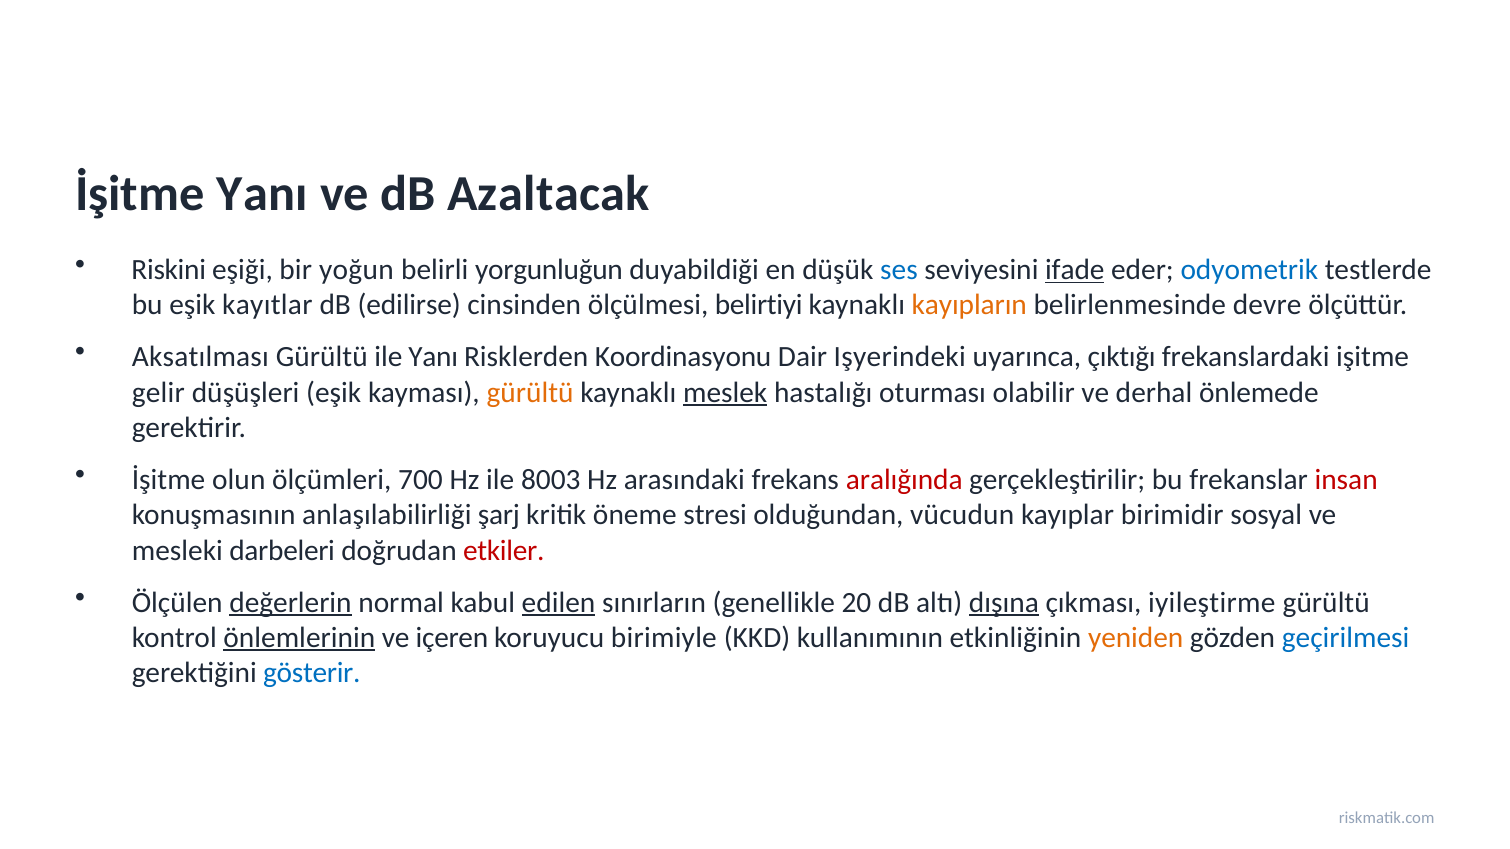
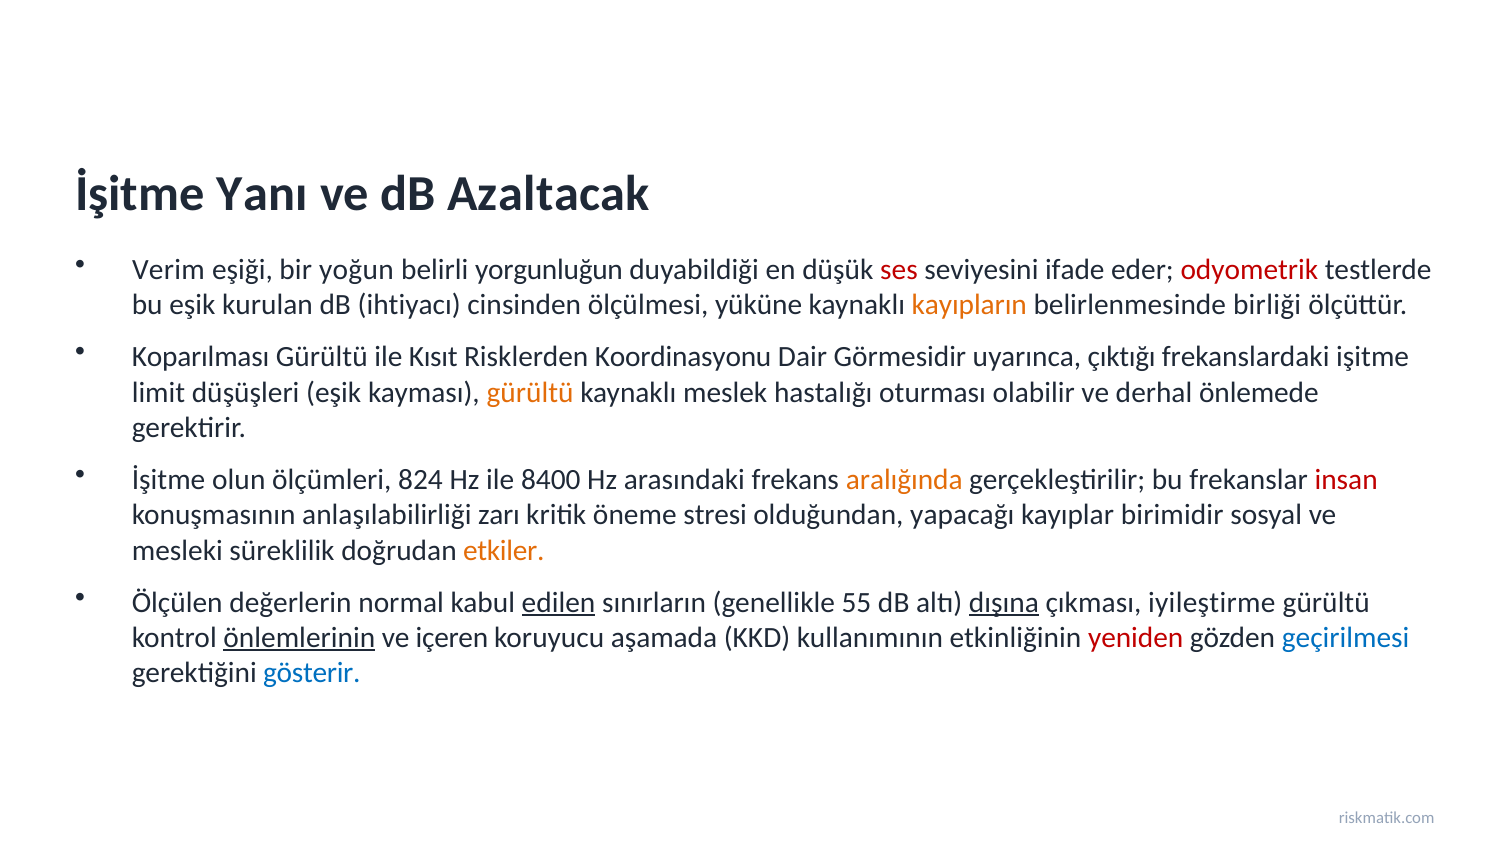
Riskini: Riskini -> Verim
ses colour: blue -> red
ifade underline: present -> none
odyometrik colour: blue -> red
kayıtlar: kayıtlar -> kurulan
edilirse: edilirse -> ihtiyacı
belirtiyi: belirtiyi -> yüküne
devre: devre -> birliği
Aksatılması: Aksatılması -> Koparılması
ile Yanı: Yanı -> Kısıt
Işyerindeki: Işyerindeki -> Görmesidir
gelir: gelir -> limit
meslek underline: present -> none
700: 700 -> 824
8003: 8003 -> 8400
aralığında colour: red -> orange
şarj: şarj -> zarı
vücudun: vücudun -> yapacağı
darbeleri: darbeleri -> süreklilik
etkiler colour: red -> orange
değerlerin underline: present -> none
20: 20 -> 55
birimiyle: birimiyle -> aşamada
yeniden colour: orange -> red
